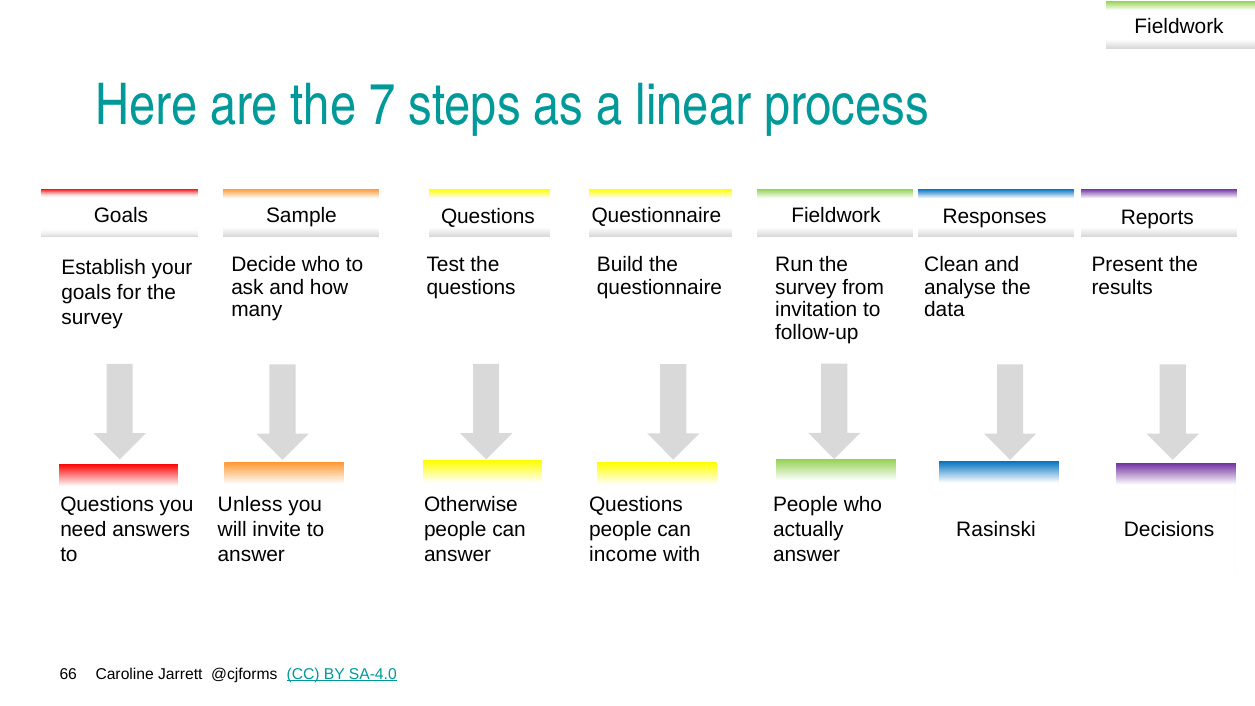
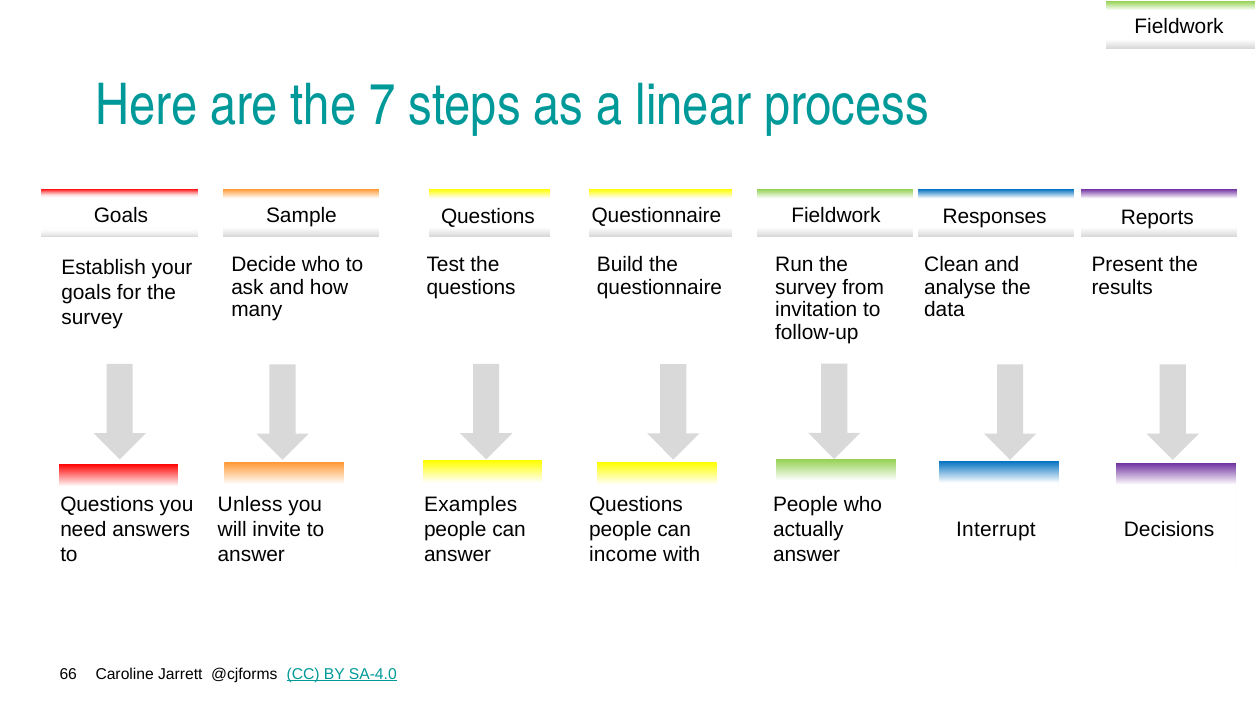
Otherwise: Otherwise -> Examples
Rasinski: Rasinski -> Interrupt
